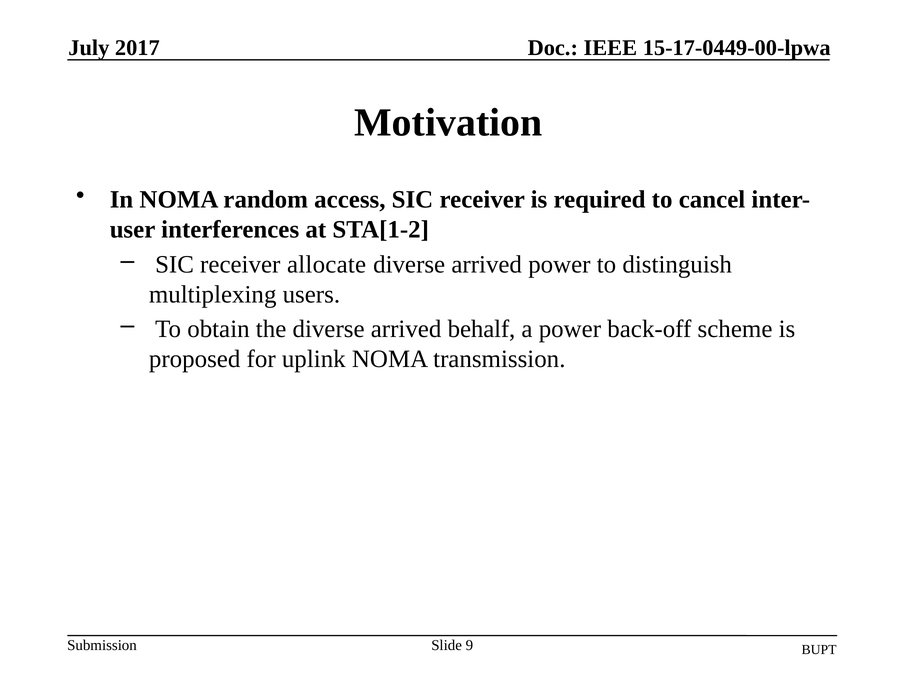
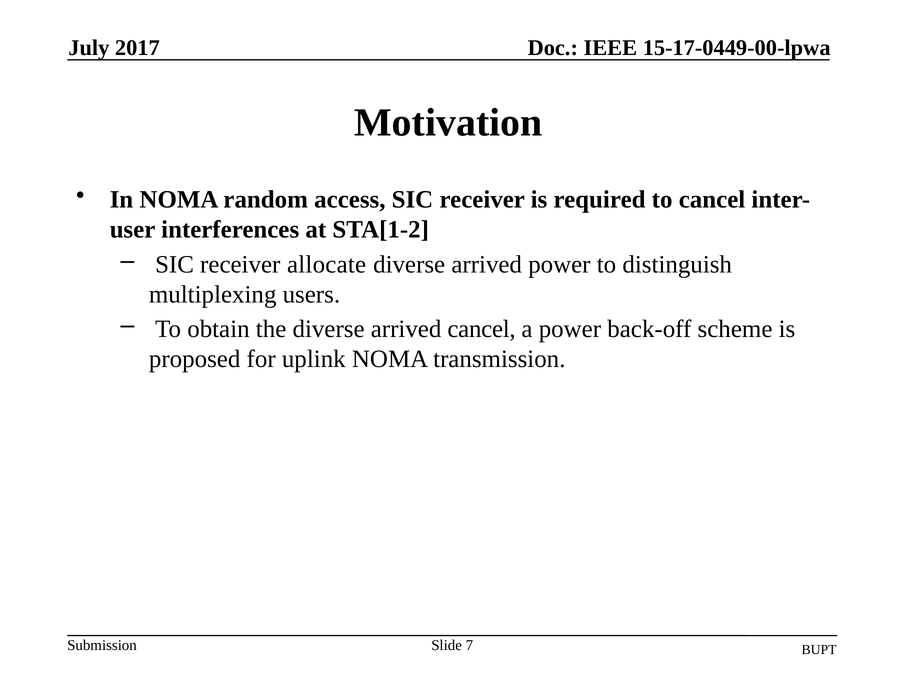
arrived behalf: behalf -> cancel
9: 9 -> 7
